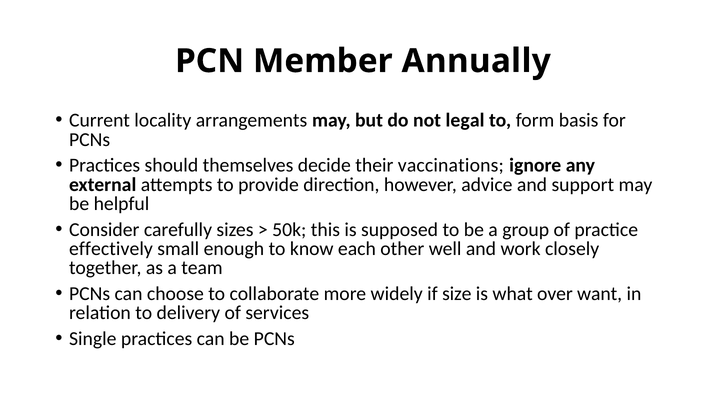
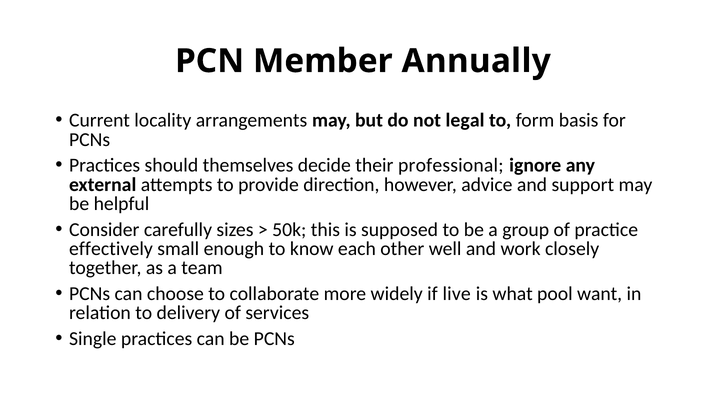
vaccinations: vaccinations -> professional
size: size -> live
over: over -> pool
